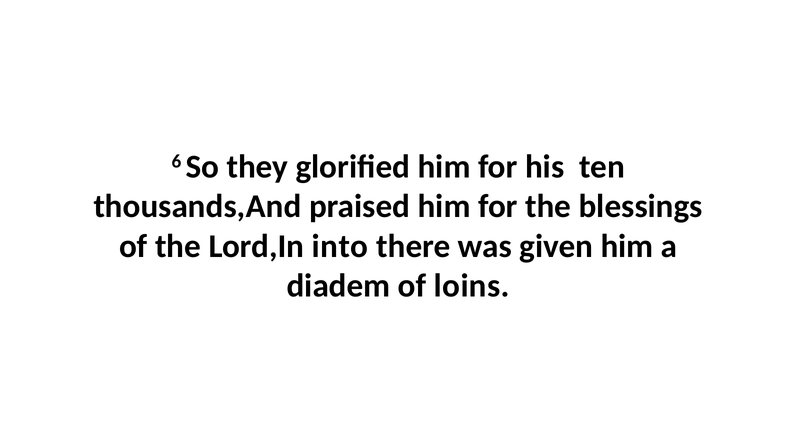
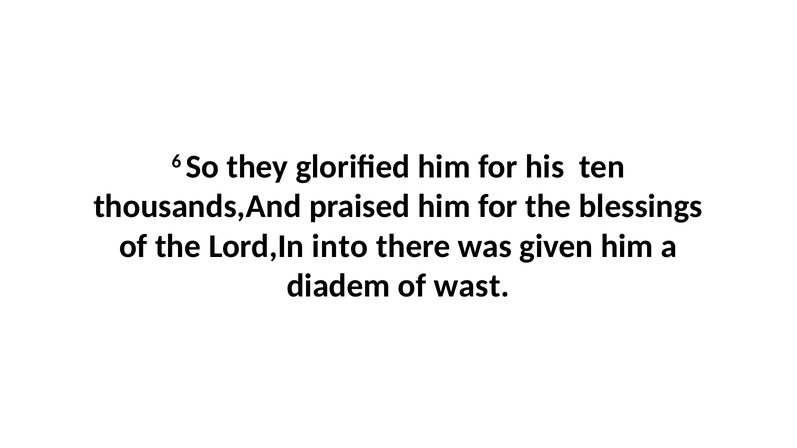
loins: loins -> wast
